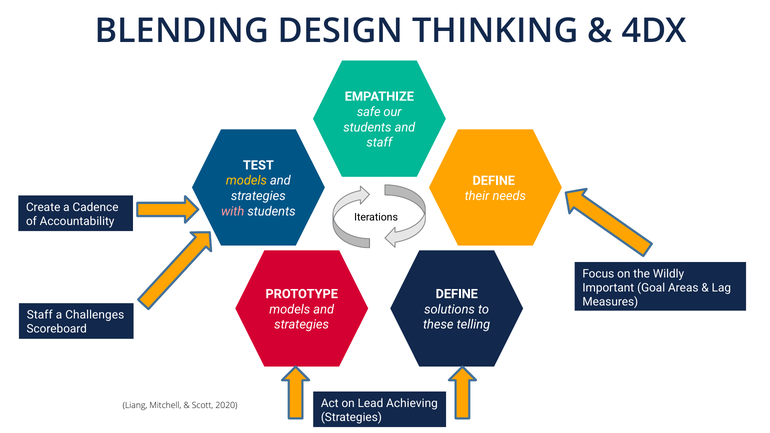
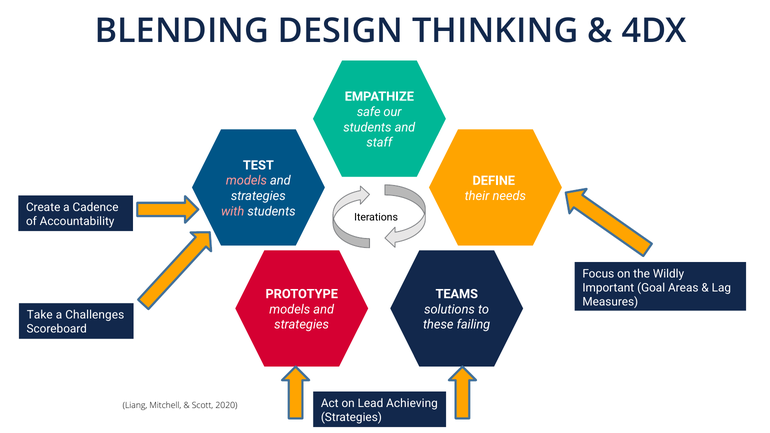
models at (246, 181) colour: yellow -> pink
DEFINE at (457, 294): DEFINE -> TEAMS
Staff at (40, 315): Staff -> Take
telling: telling -> failing
